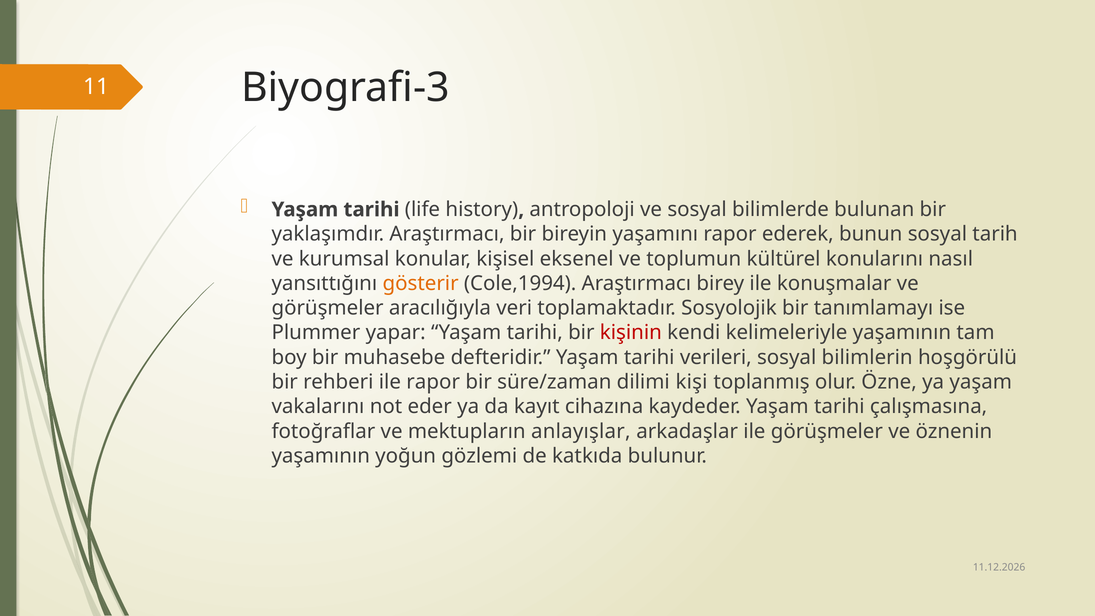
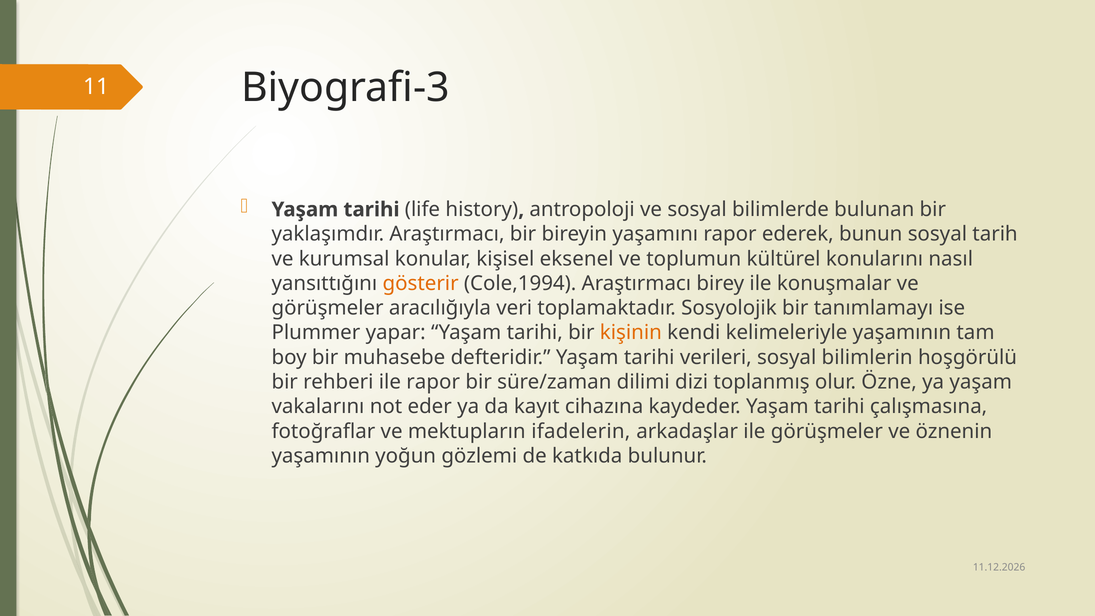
kişinin colour: red -> orange
kişi: kişi -> dizi
anlayışlar: anlayışlar -> ifadelerin
